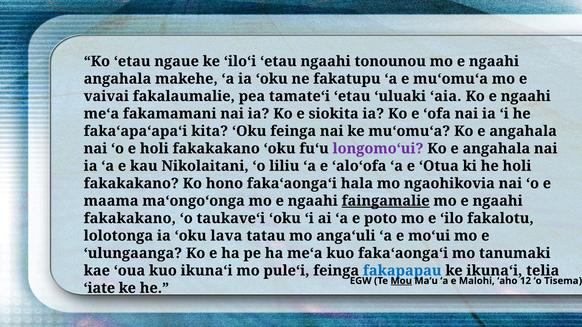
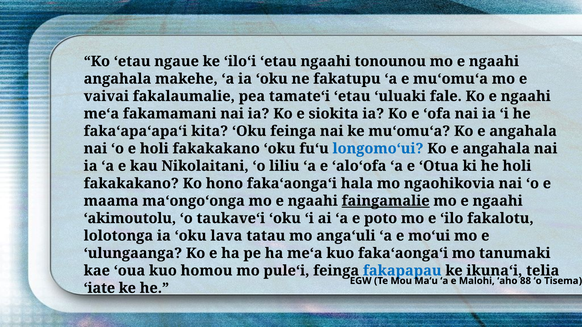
ʻaia: ʻaia -> fale
longomoʻui colour: purple -> blue
fakakakano at (130, 219): fakakakano -> ʻakimoutolu
kuo ikunaʻi: ikunaʻi -> homou
Mou underline: present -> none
12: 12 -> 88
